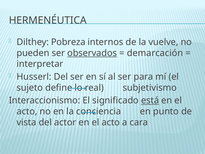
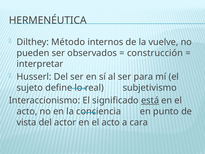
Pobreza: Pobreza -> Método
observados underline: present -> none
demarcación: demarcación -> construcción
